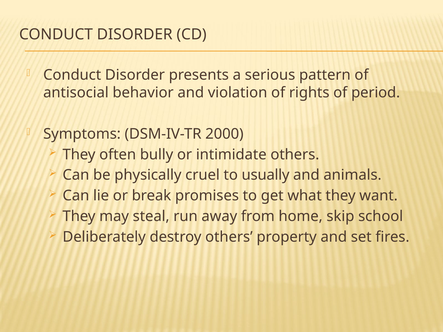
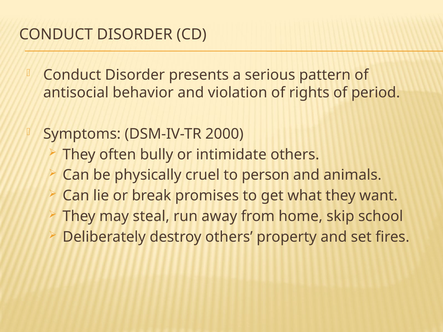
usually: usually -> person
